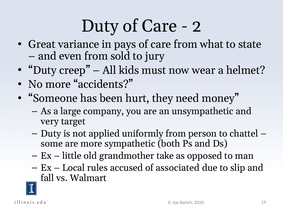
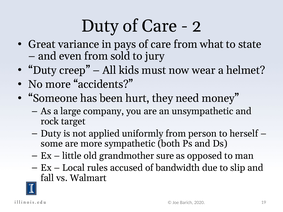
very: very -> rock
chattel: chattel -> herself
take: take -> sure
associated: associated -> bandwidth
